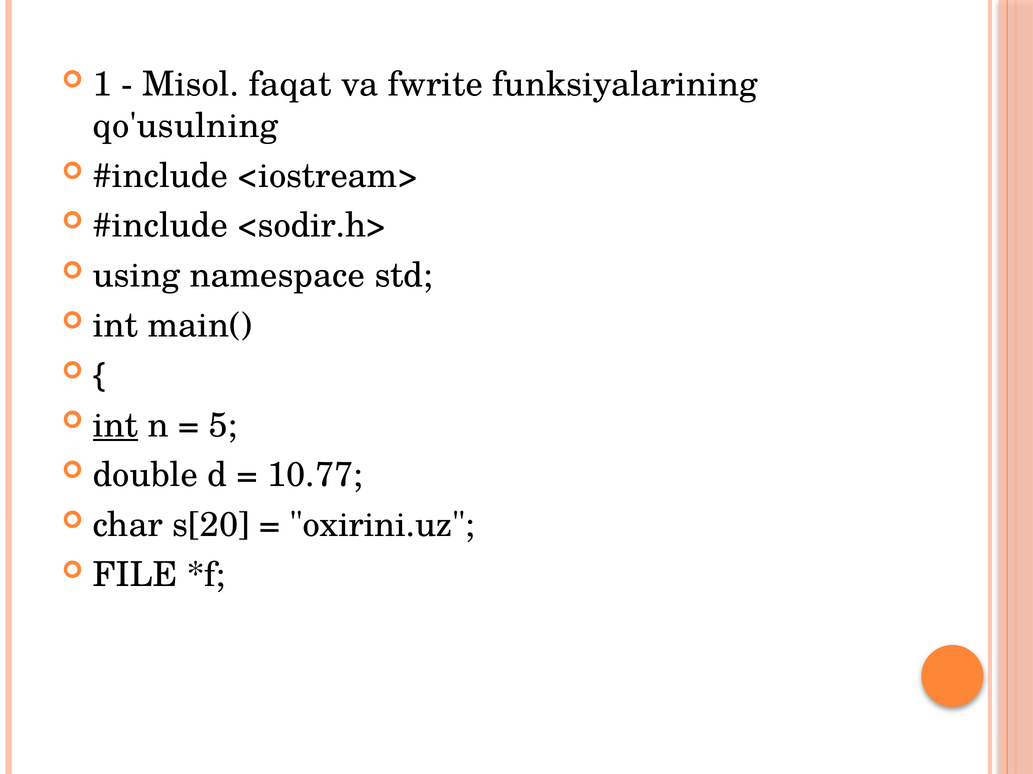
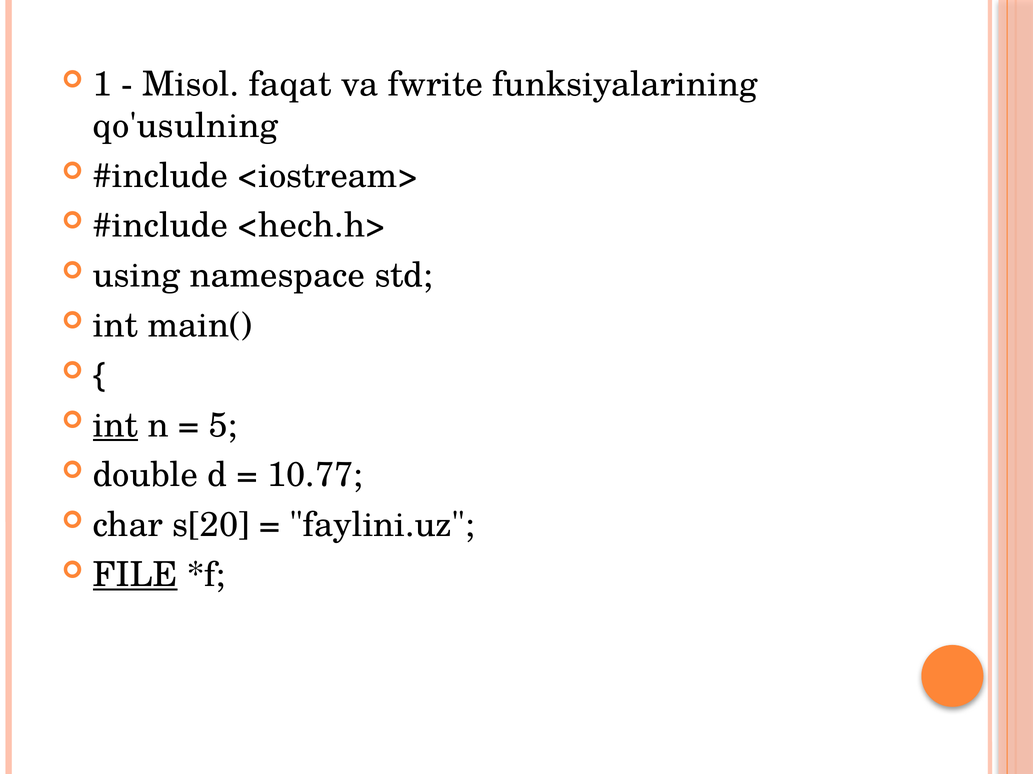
<sodir.h>: <sodir.h> -> <hech.h>
oxirini.uz: oxirini.uz -> faylini.uz
FILE underline: none -> present
